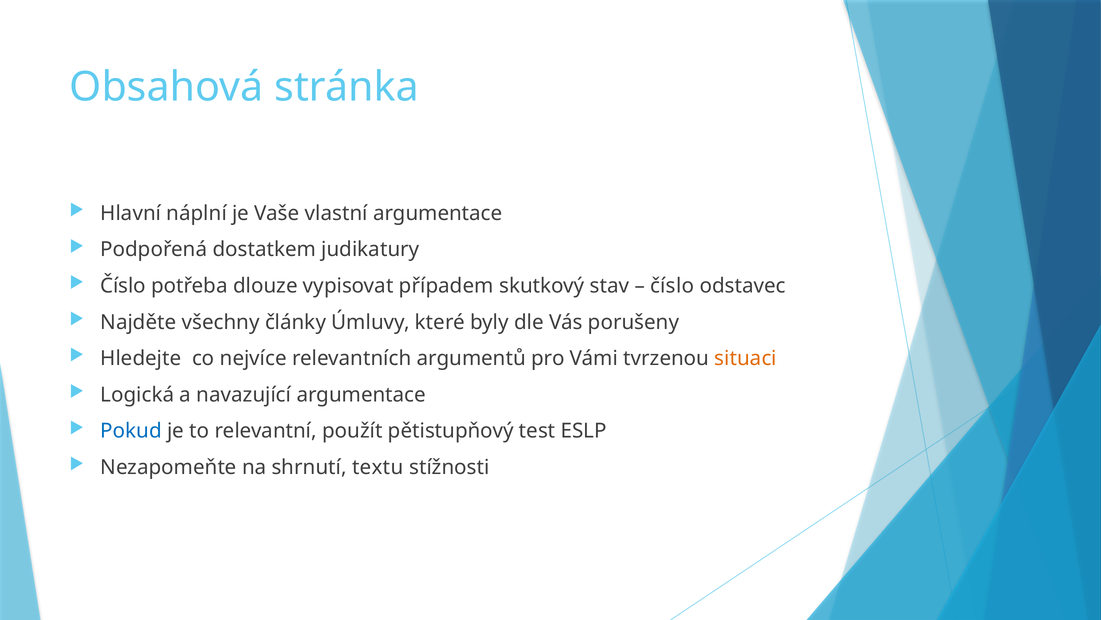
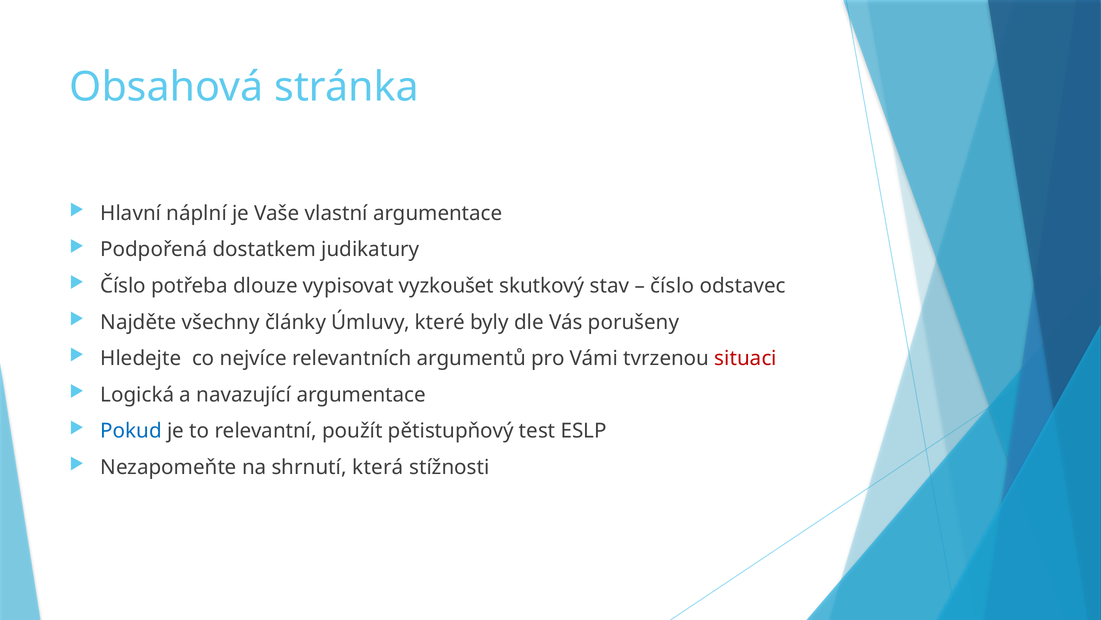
případem: případem -> vyzkoušet
situaci colour: orange -> red
textu: textu -> která
